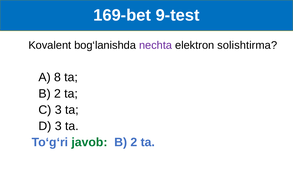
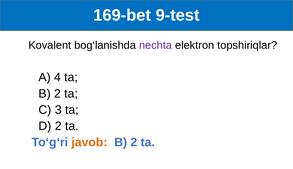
solishtirma: solishtirma -> topshiriqlar
8: 8 -> 4
D 3: 3 -> 2
javob colour: green -> orange
